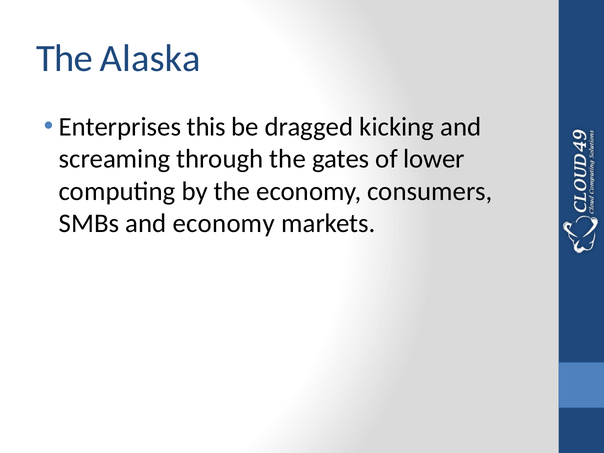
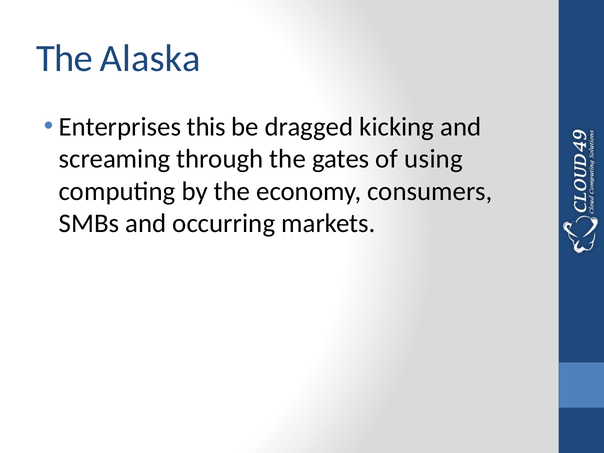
lower: lower -> using
and economy: economy -> occurring
